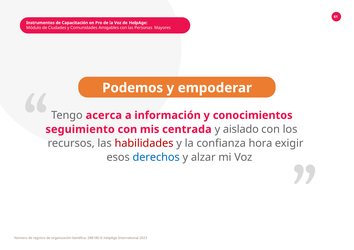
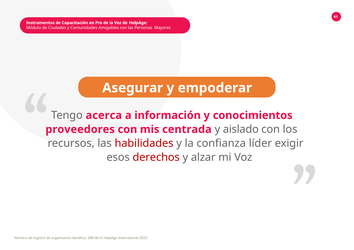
Podemos: Podemos -> Asegurar
seguimiento: seguimiento -> proveedores
hora: hora -> líder
derechos colour: blue -> red
